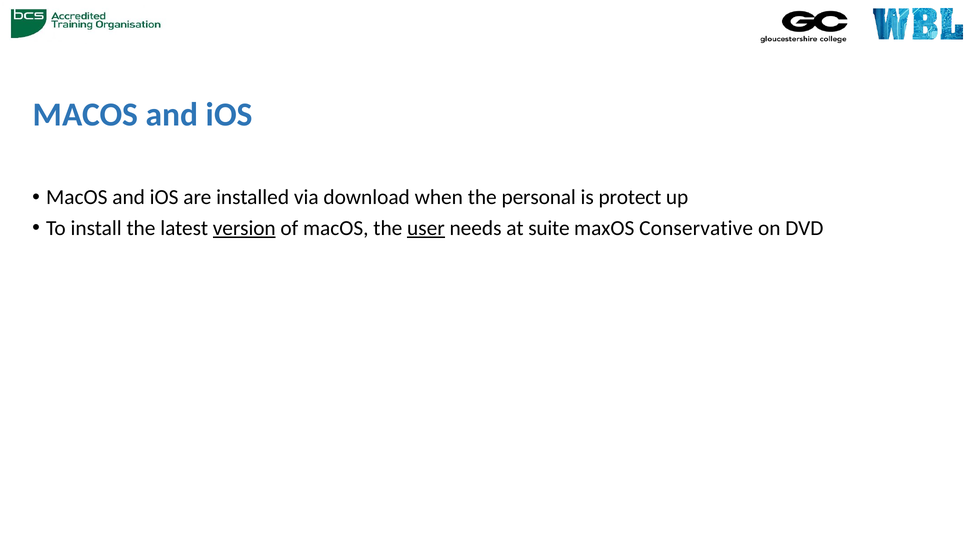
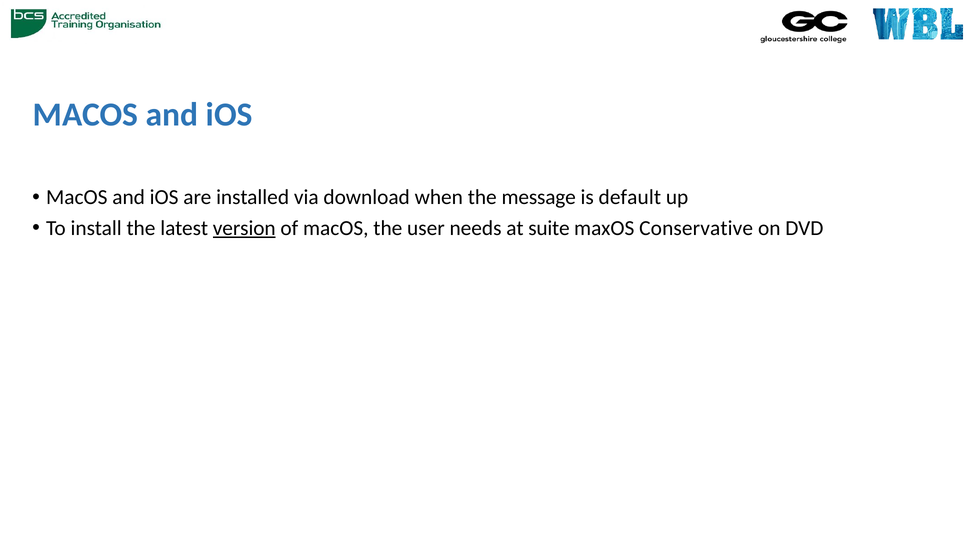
personal: personal -> message
protect: protect -> default
user underline: present -> none
